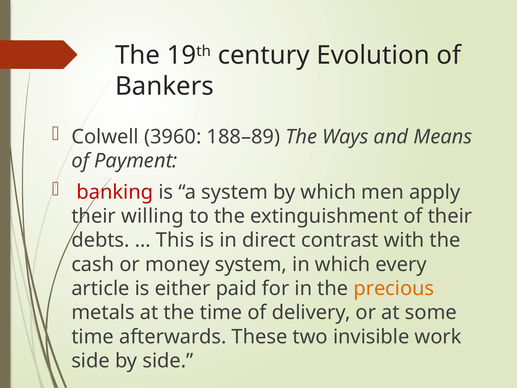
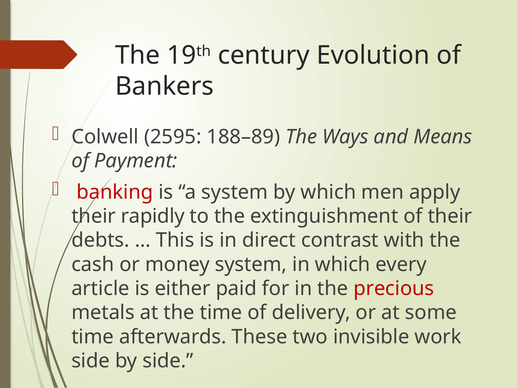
3960: 3960 -> 2595
willing: willing -> rapidly
precious colour: orange -> red
